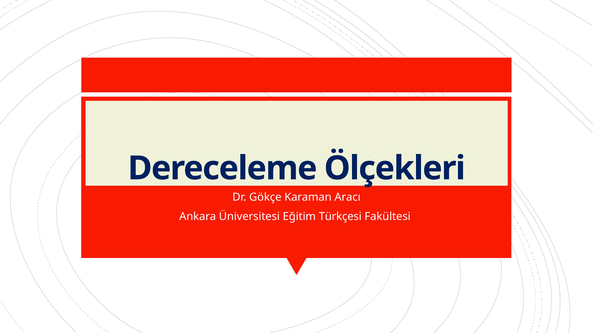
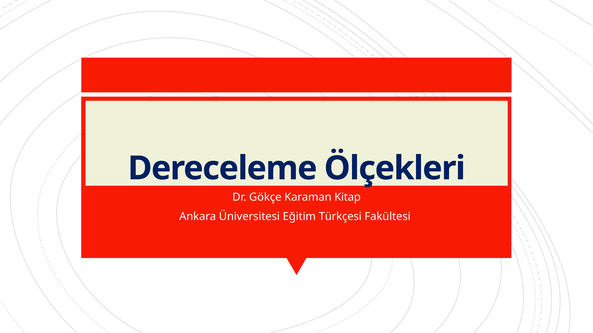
Aracı: Aracı -> Kitap
